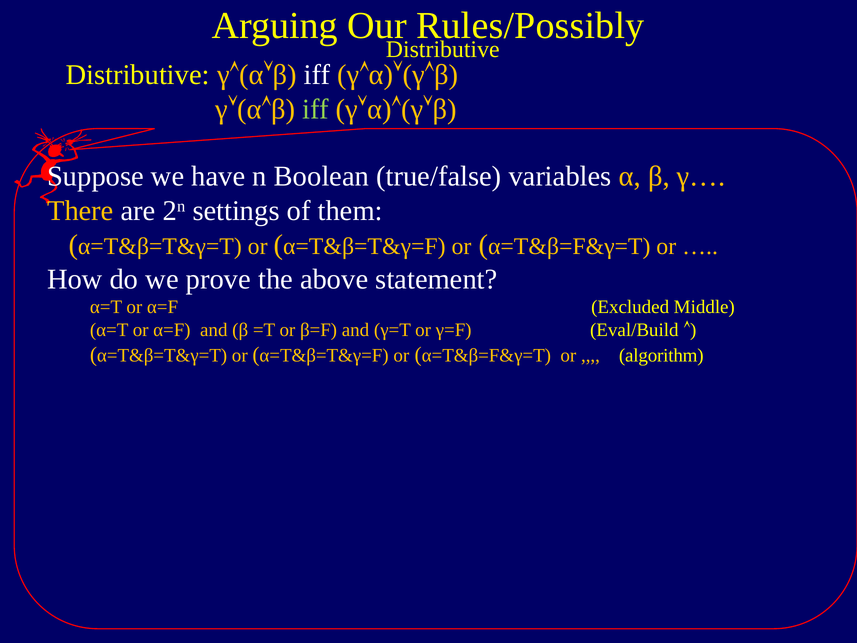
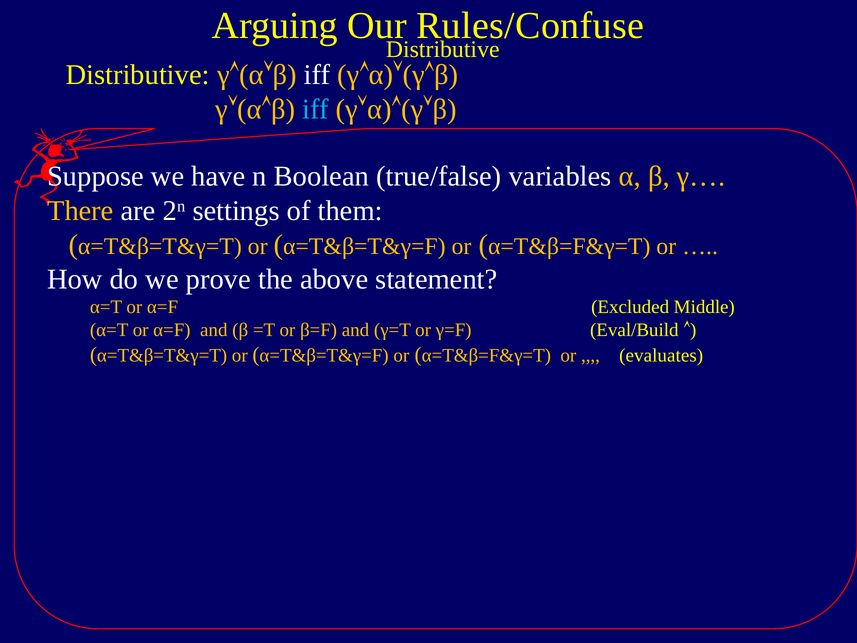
Rules/Possibly: Rules/Possibly -> Rules/Confuse
iff at (316, 109) colour: light green -> light blue
algorithm: algorithm -> evaluates
